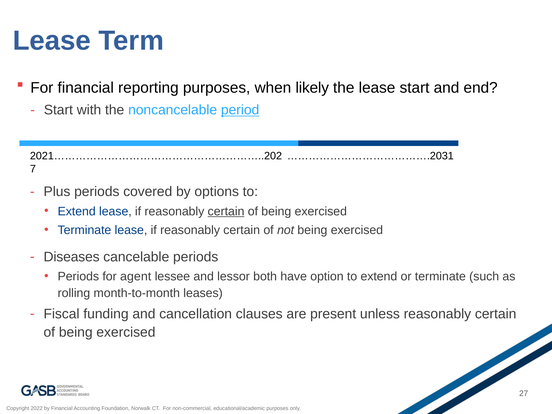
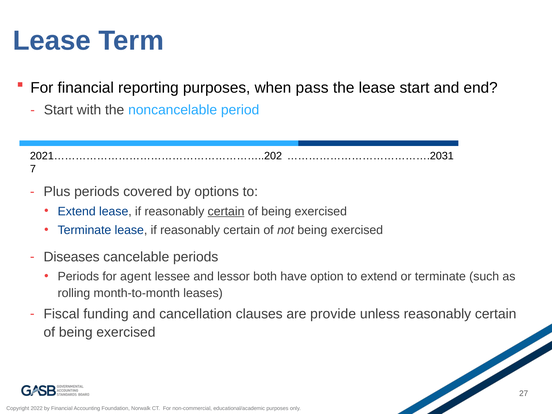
likely: likely -> pass
period underline: present -> none
present: present -> provide
